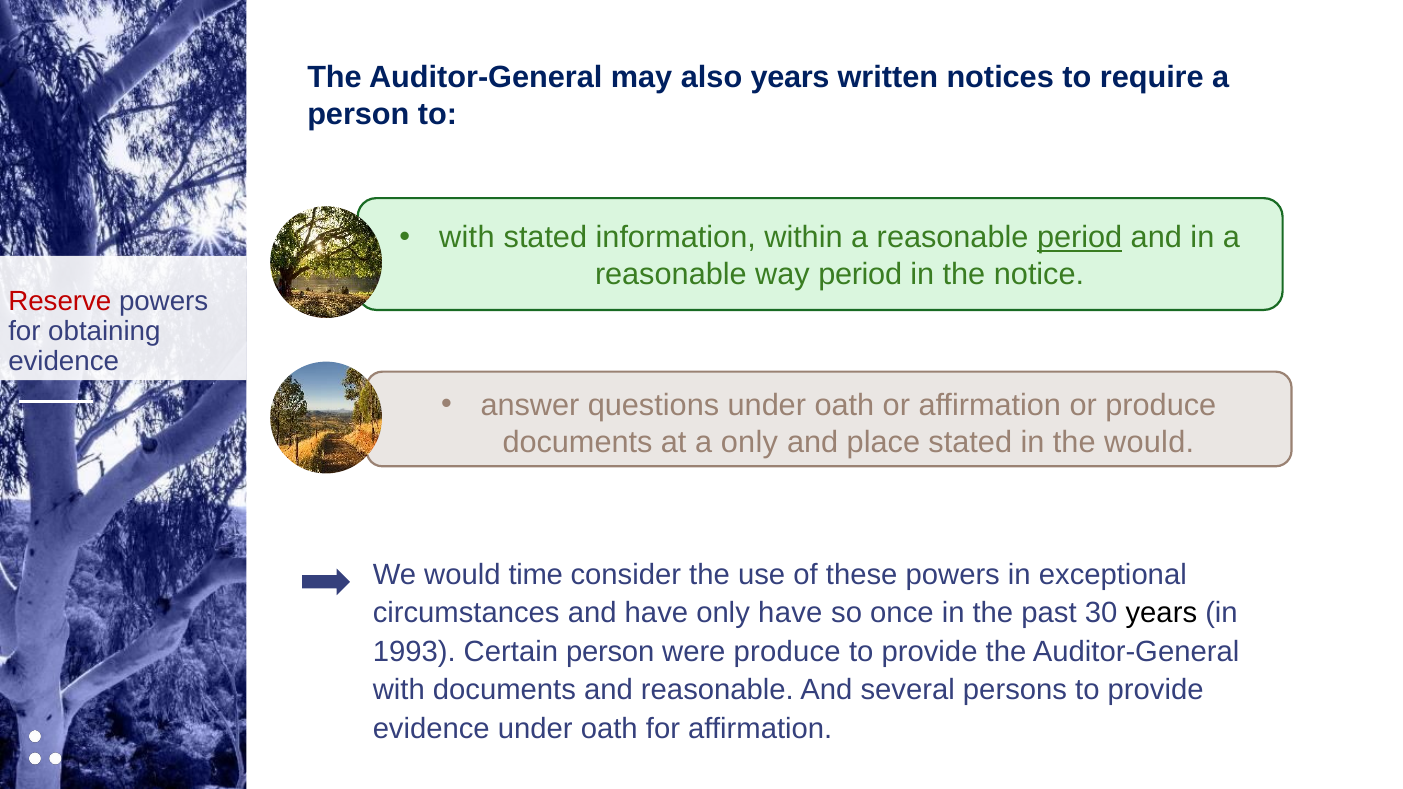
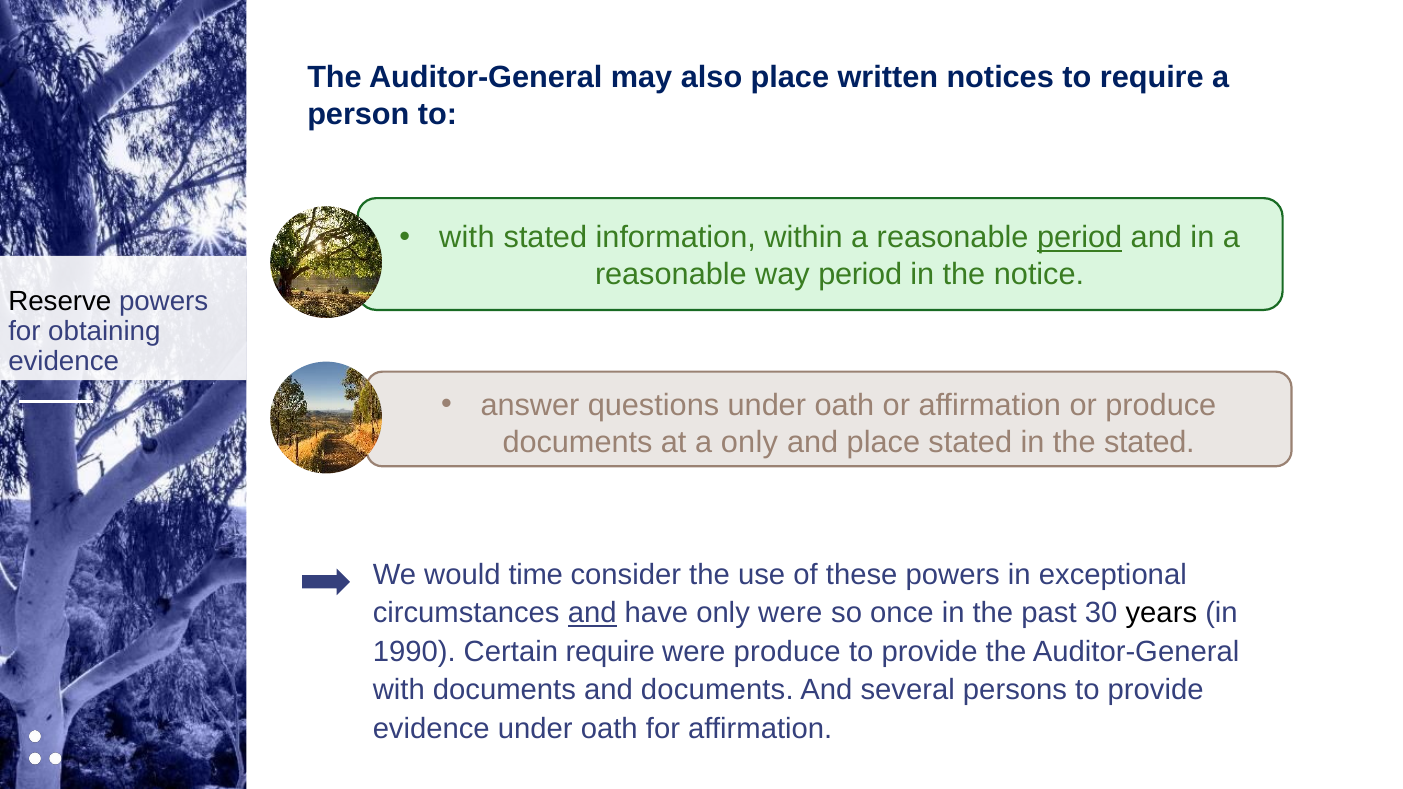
also years: years -> place
Reserve colour: red -> black
the would: would -> stated
and at (592, 613) underline: none -> present
only have: have -> were
1993: 1993 -> 1990
Certain person: person -> require
and reasonable: reasonable -> documents
